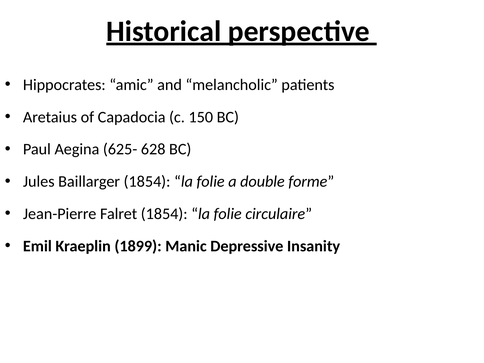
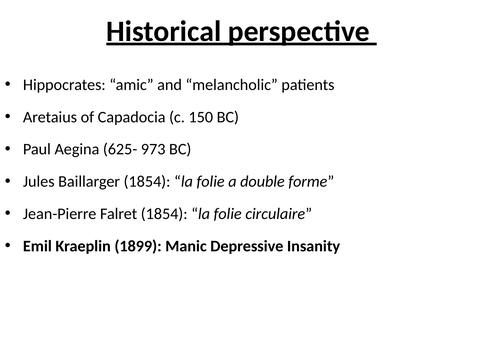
628: 628 -> 973
